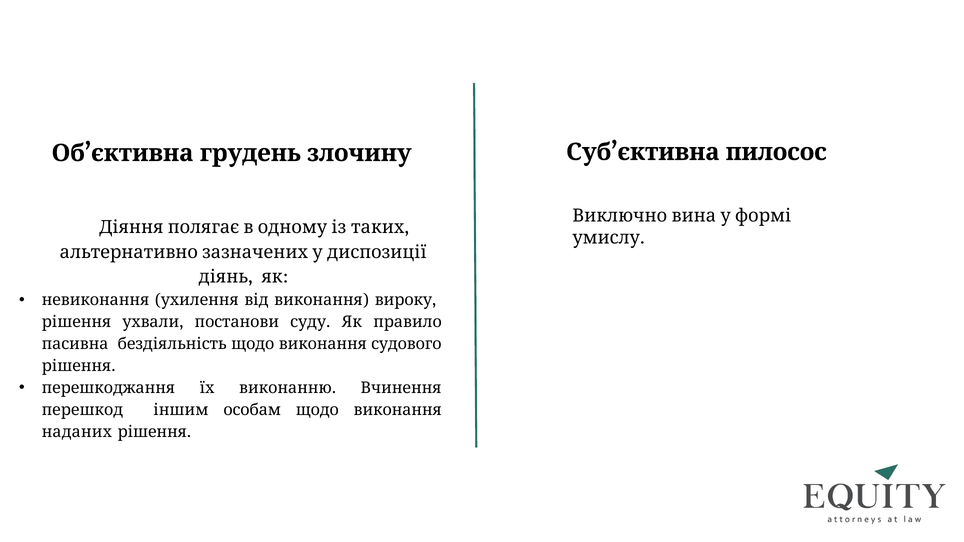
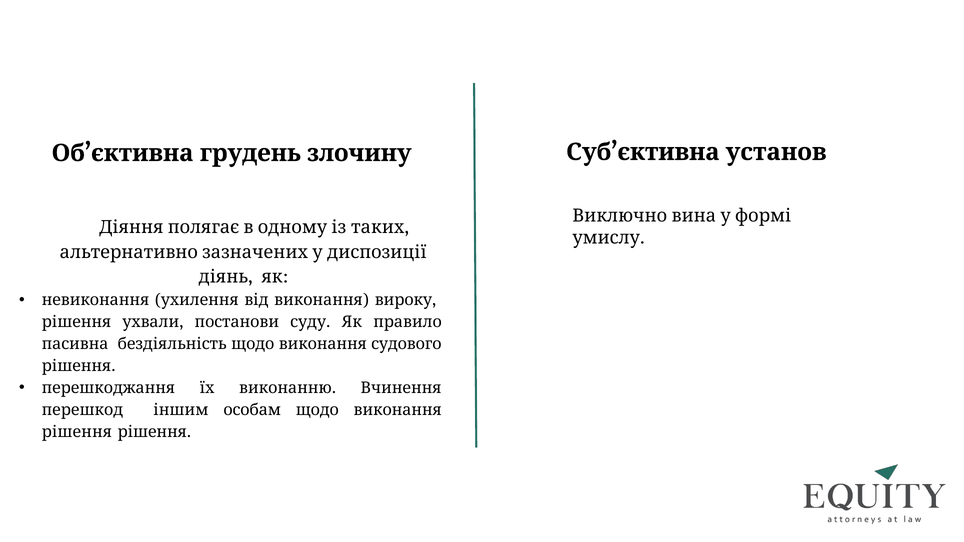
пилосос: пилосос -> установ
наданих at (77, 432): наданих -> рішення
